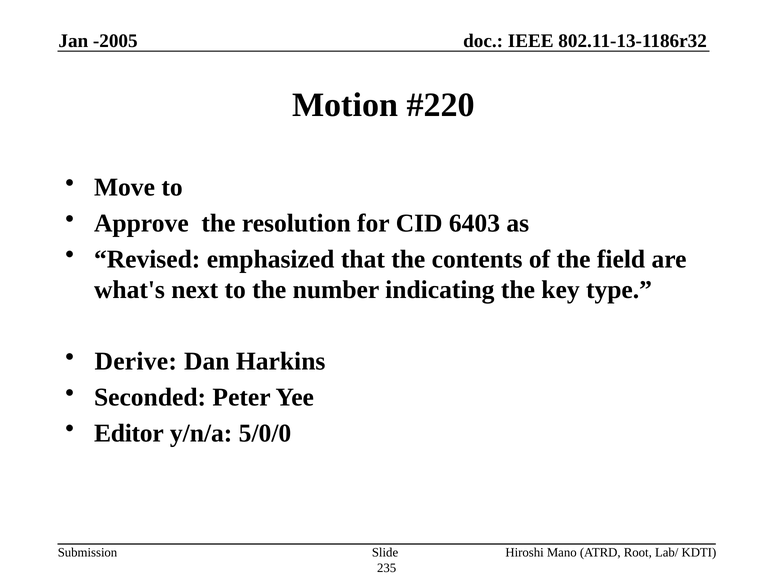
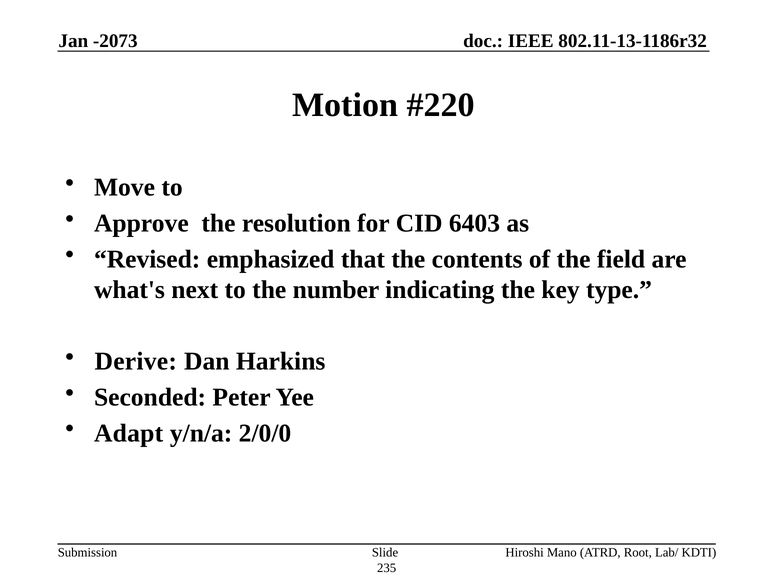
-2005: -2005 -> -2073
Editor: Editor -> Adapt
5/0/0: 5/0/0 -> 2/0/0
